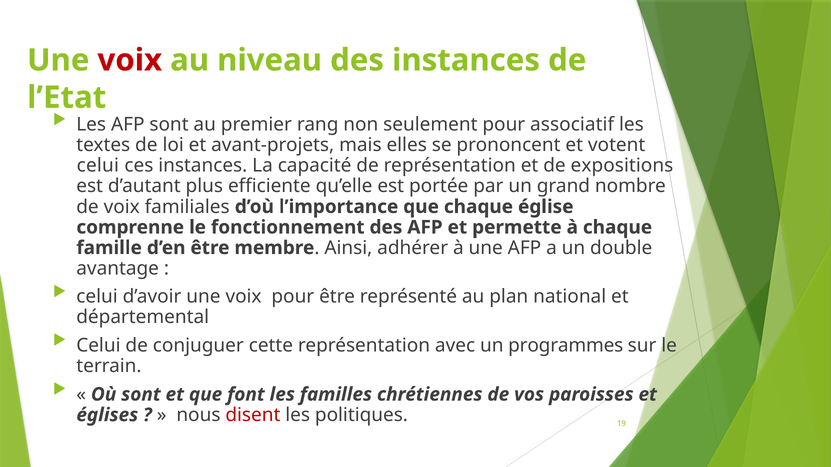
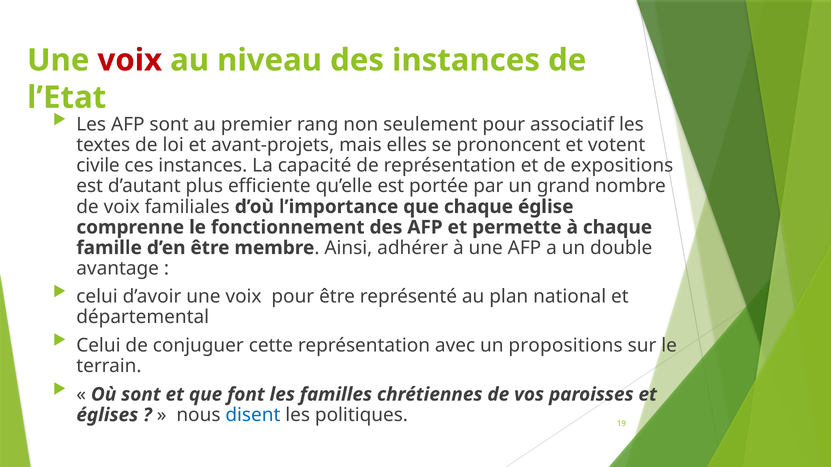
celui at (98, 166): celui -> civile
programmes: programmes -> propositions
disent colour: red -> blue
